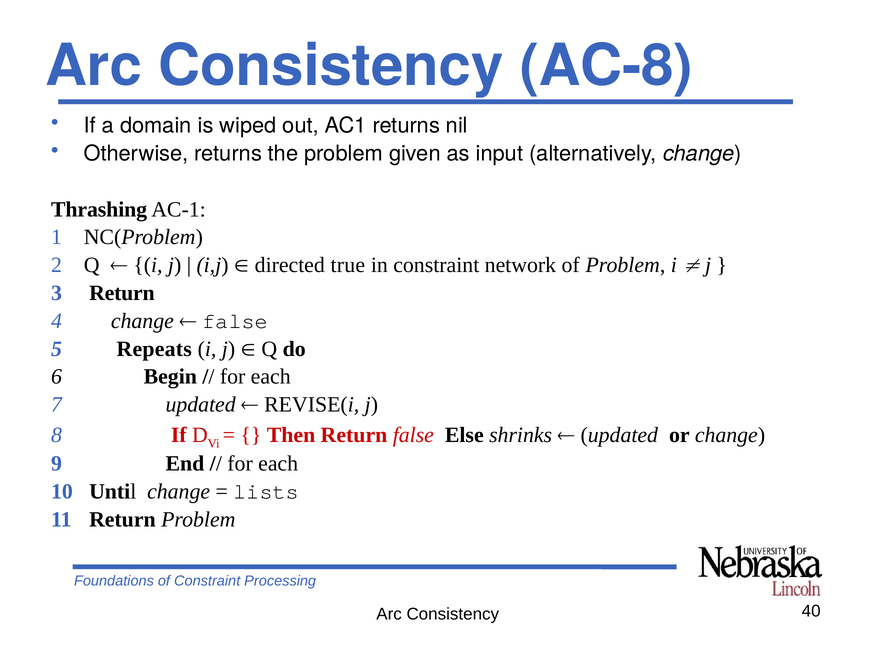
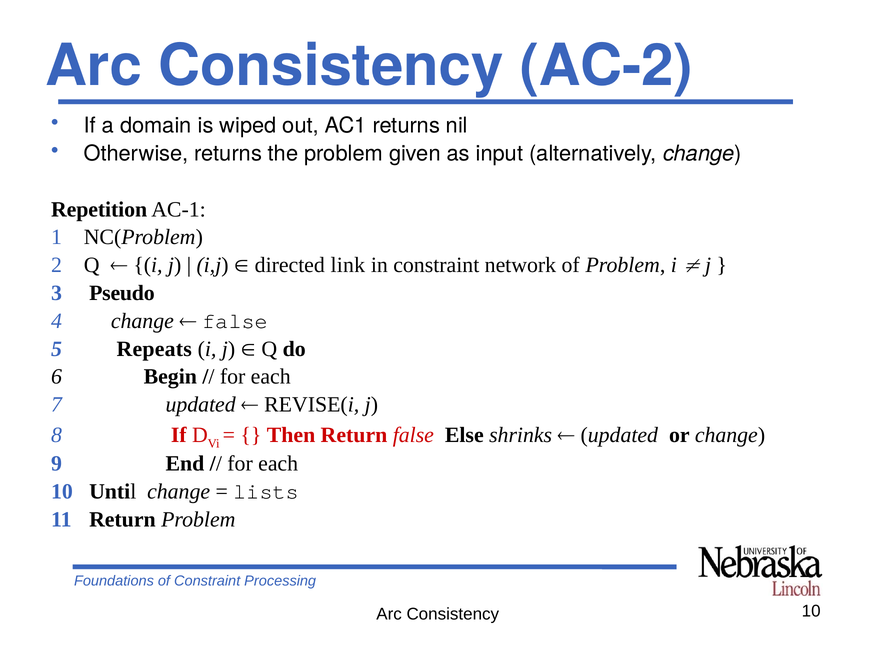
AC-8: AC-8 -> AC-2
Thrashing: Thrashing -> Repetition
true: true -> link
Return at (122, 293): Return -> Pseudo
Consistency 40: 40 -> 10
